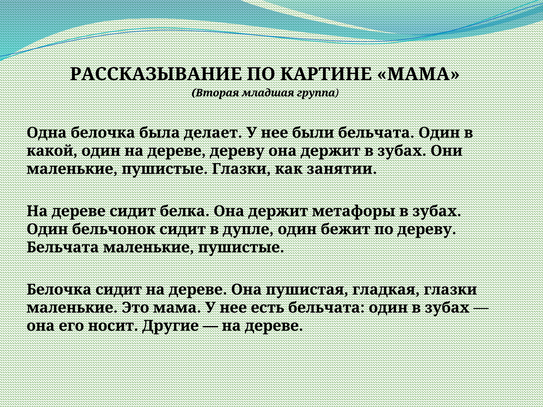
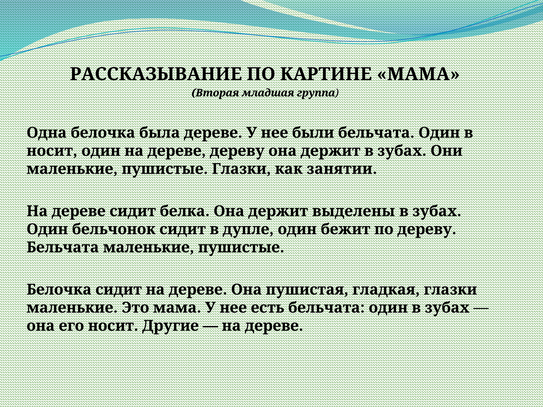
была делает: делает -> дереве
какой at (52, 151): какой -> носит
метафоры: метафоры -> выделены
